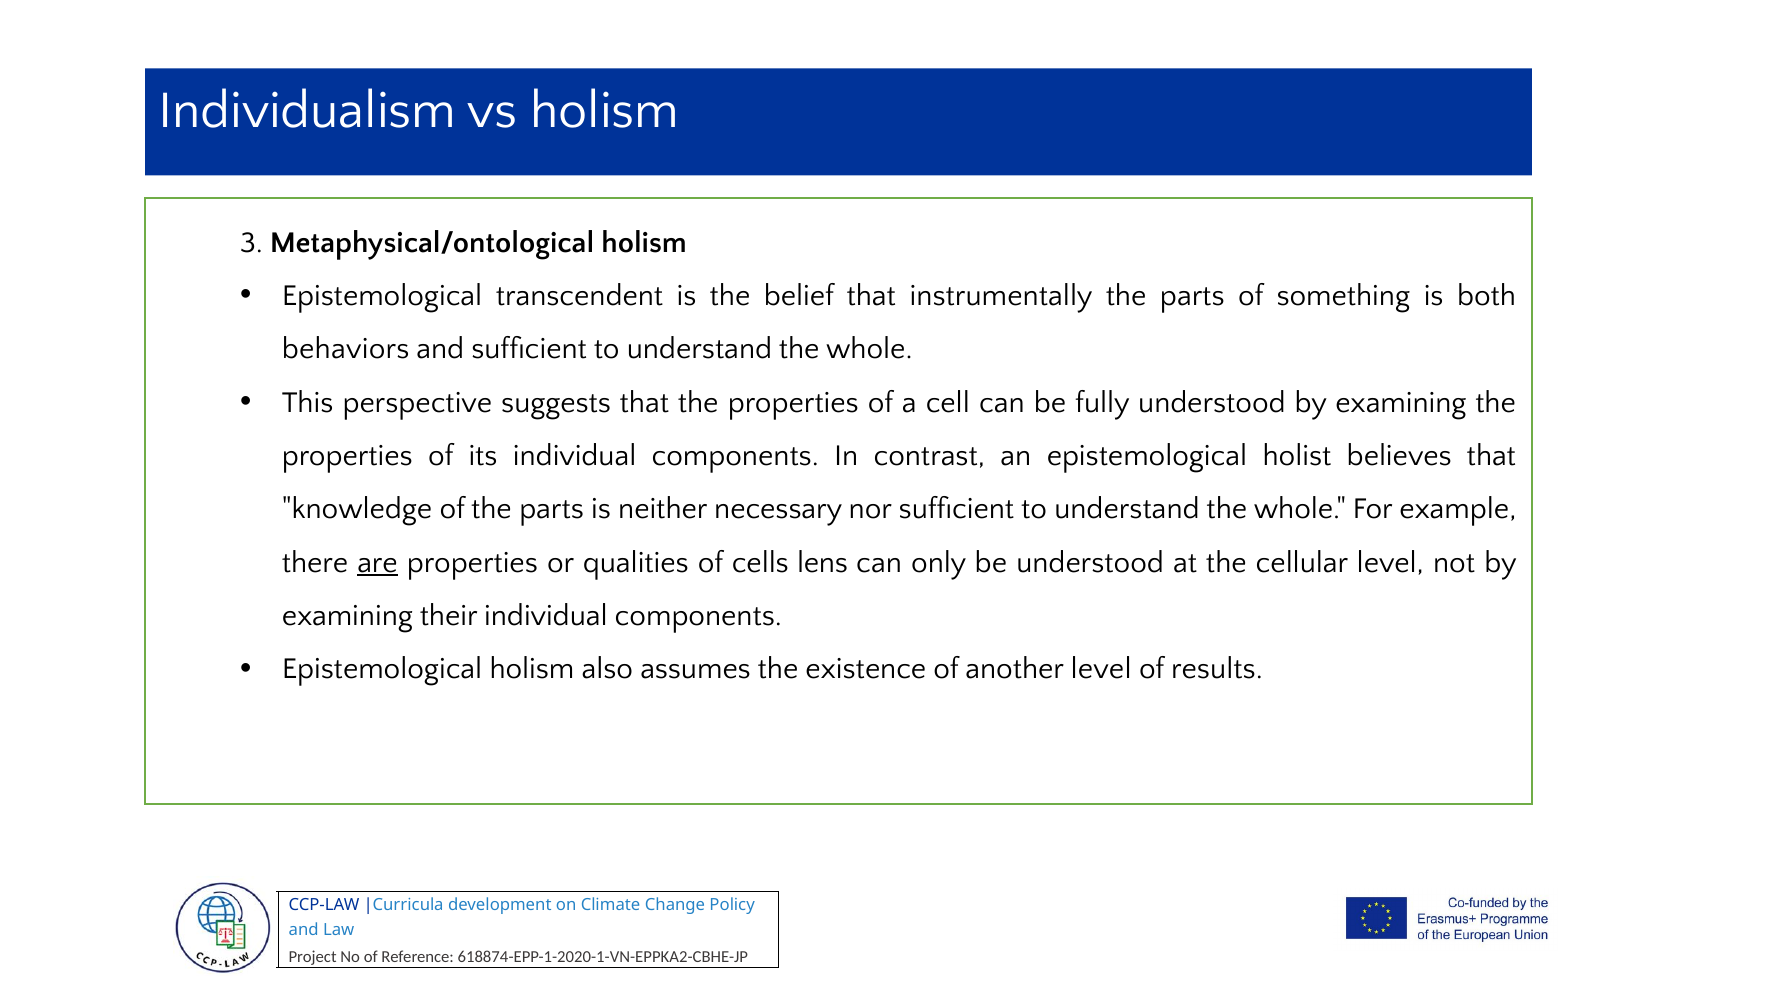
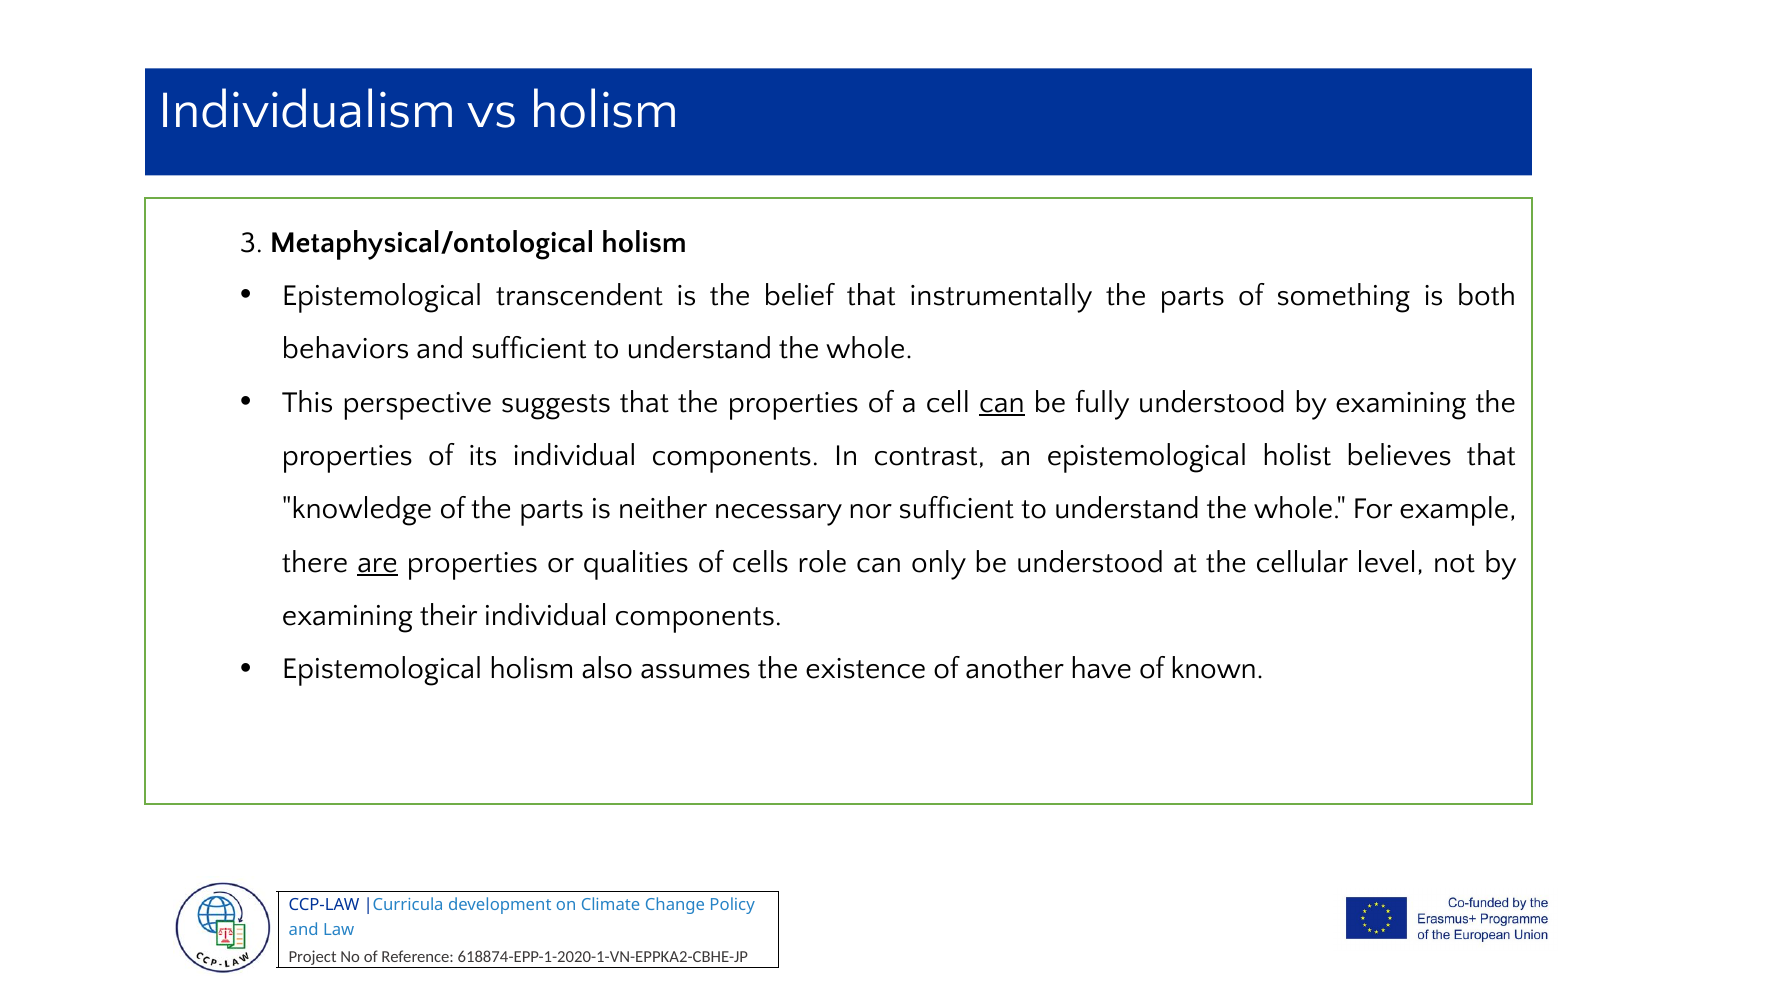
can at (1002, 403) underline: none -> present
lens: lens -> role
another level: level -> have
results: results -> known
